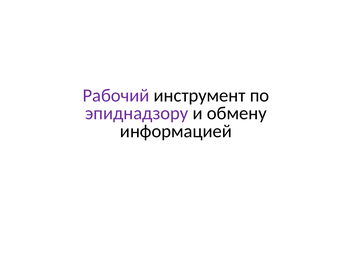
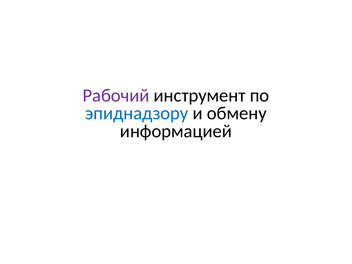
эпиднадзору colour: purple -> blue
